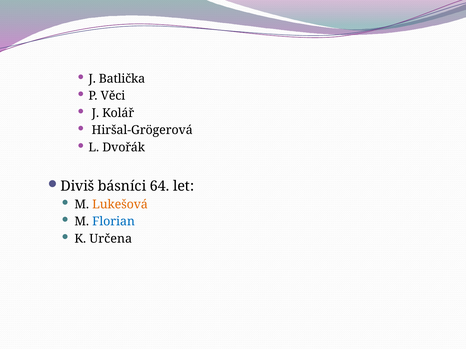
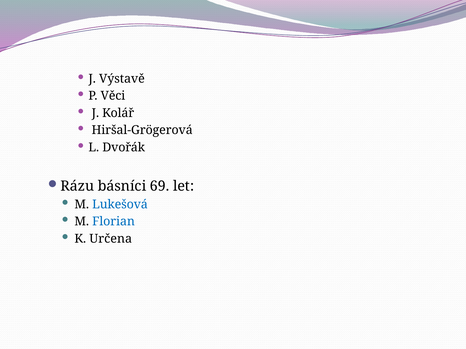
Batlička: Batlička -> Výstavě
Diviš: Diviš -> Rázu
64: 64 -> 69
Lukešová colour: orange -> blue
